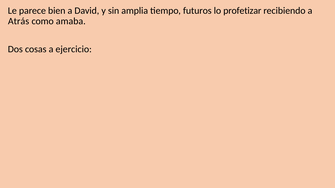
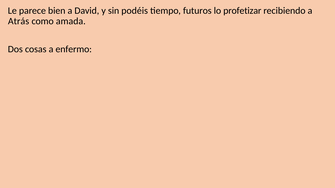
amplia: amplia -> podéis
amaba: amaba -> amada
ejercicio: ejercicio -> enfermo
